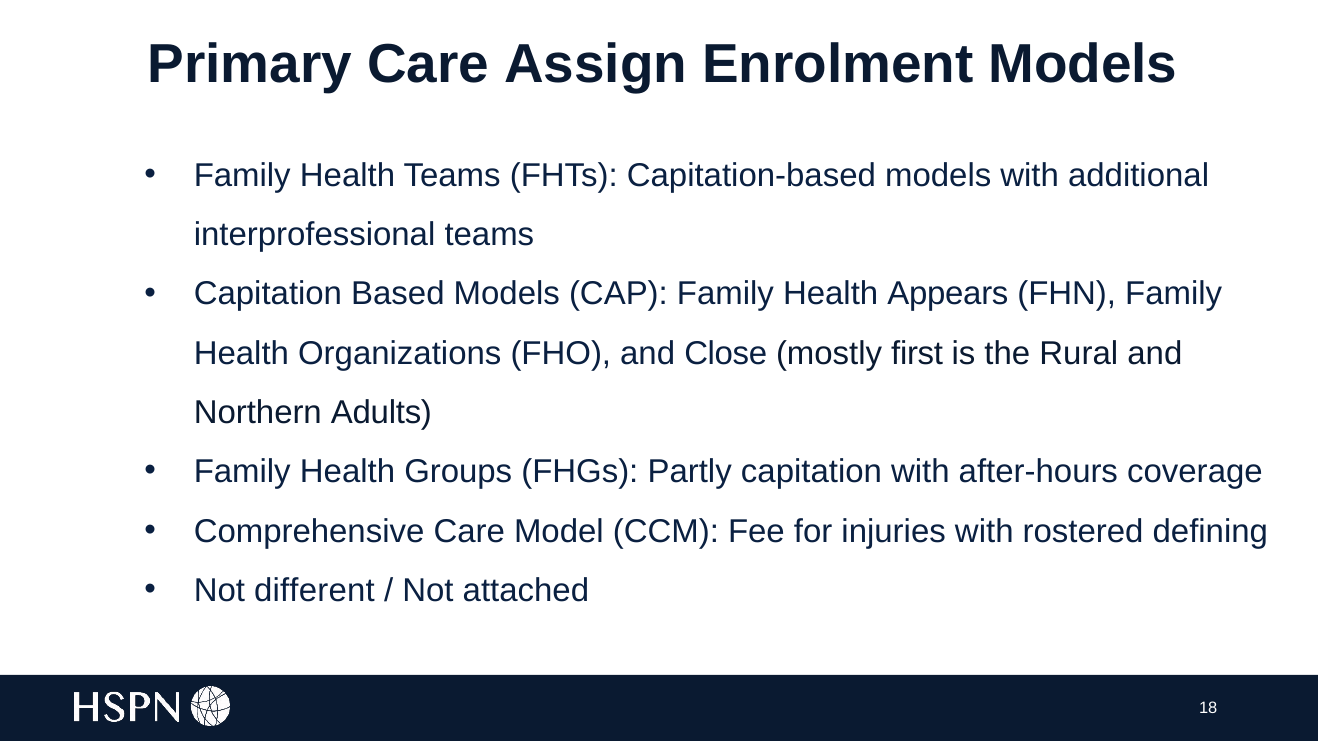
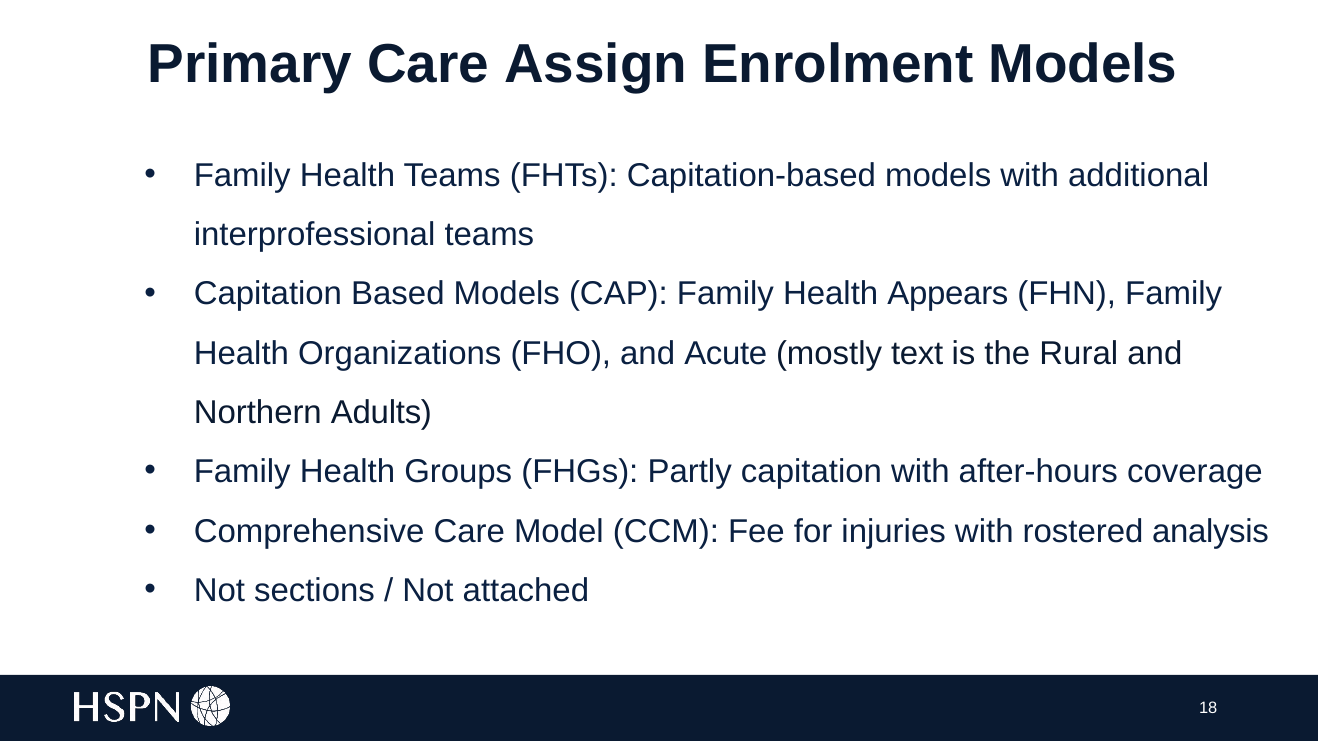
Close: Close -> Acute
first: first -> text
defining: defining -> analysis
different: different -> sections
